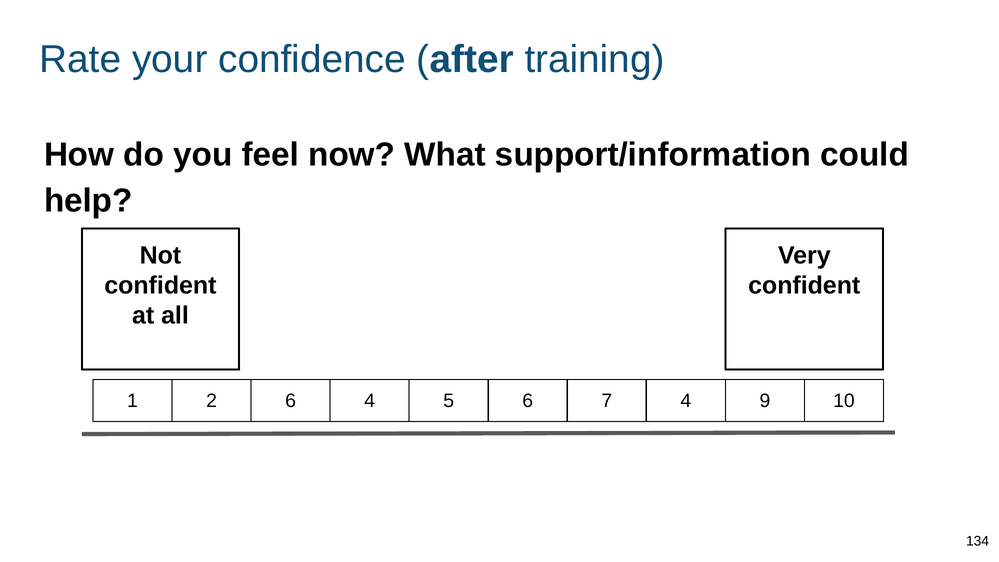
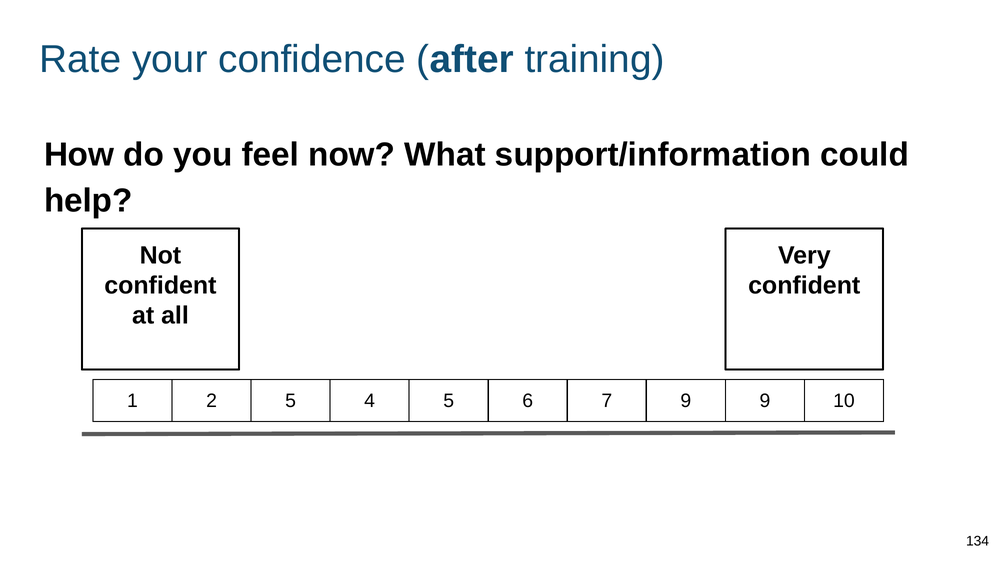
2 6: 6 -> 5
7 4: 4 -> 9
